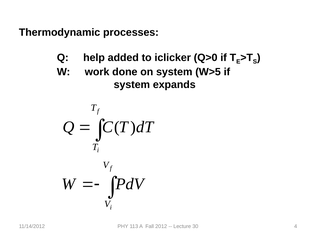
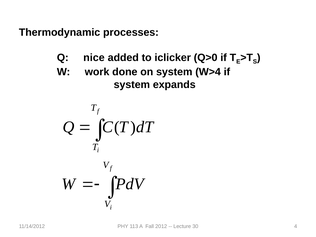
help: help -> nice
W>5: W>5 -> W>4
